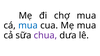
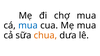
chua colour: purple -> orange
